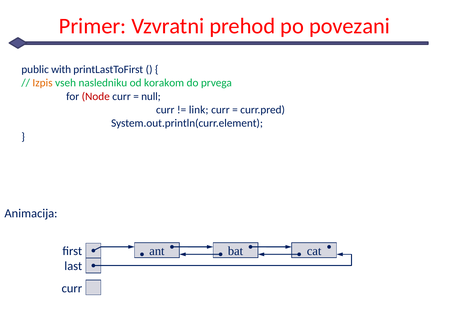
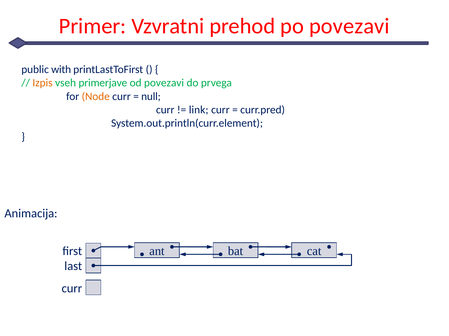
po povezani: povezani -> povezavi
nasledniku: nasledniku -> primerjave
od korakom: korakom -> povezavi
Node colour: red -> orange
